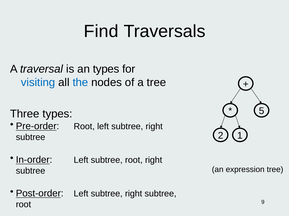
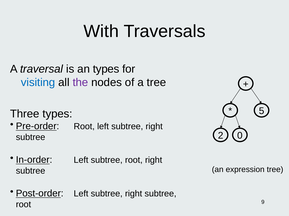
Find: Find -> With
the colour: blue -> purple
1: 1 -> 0
